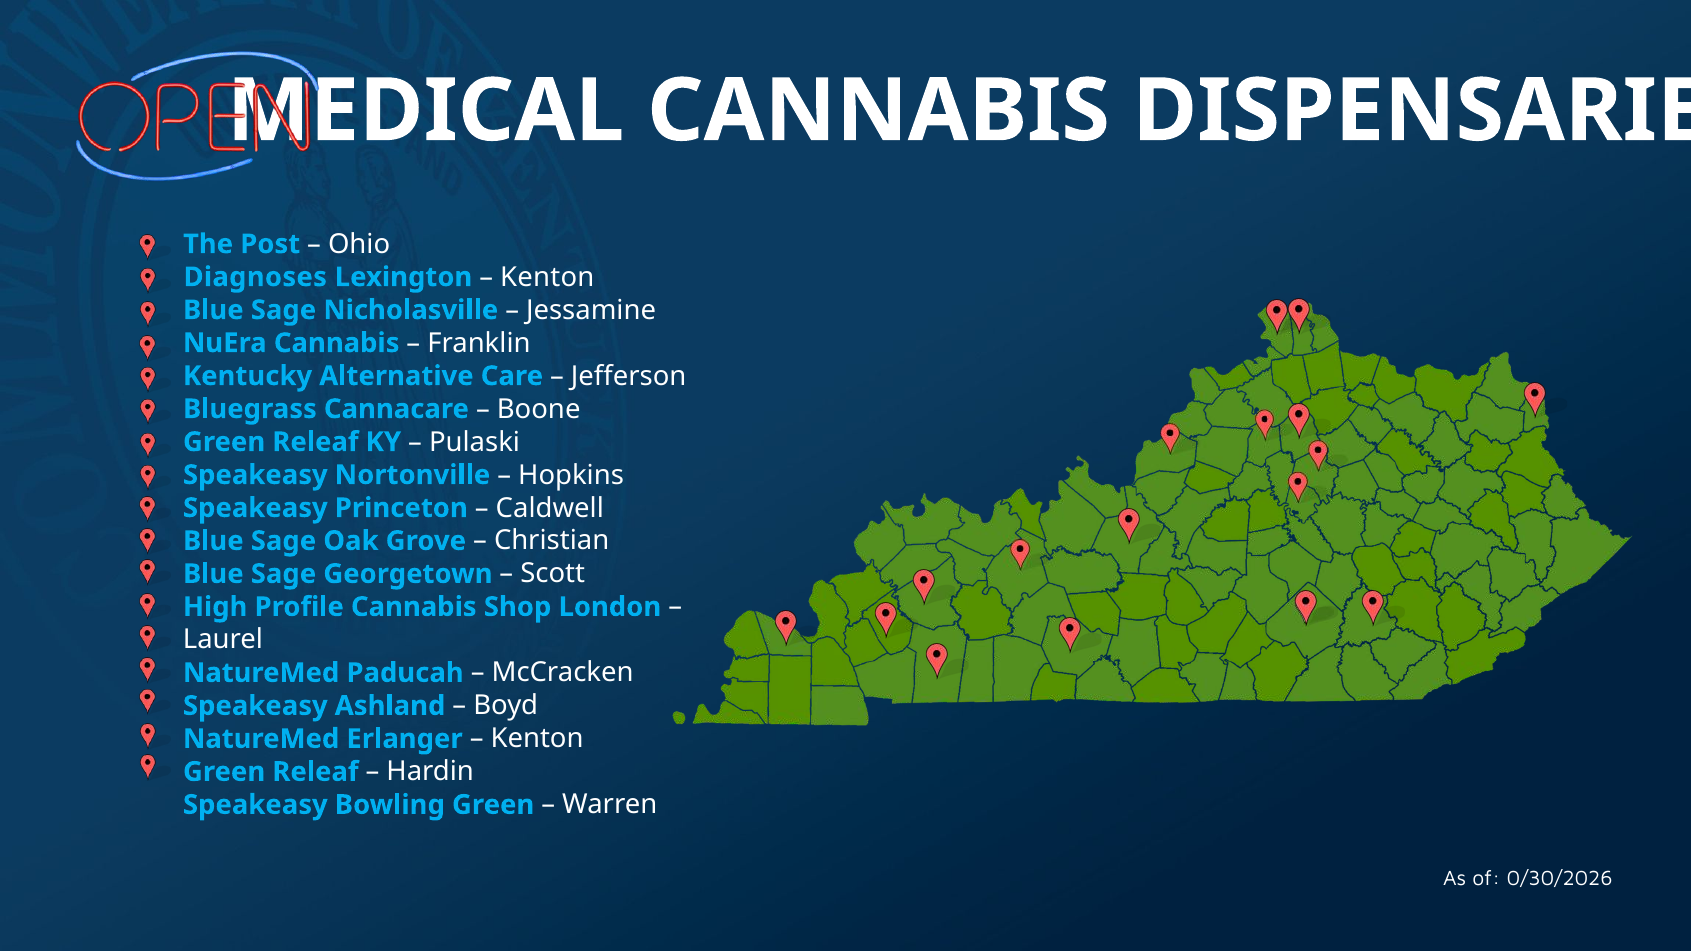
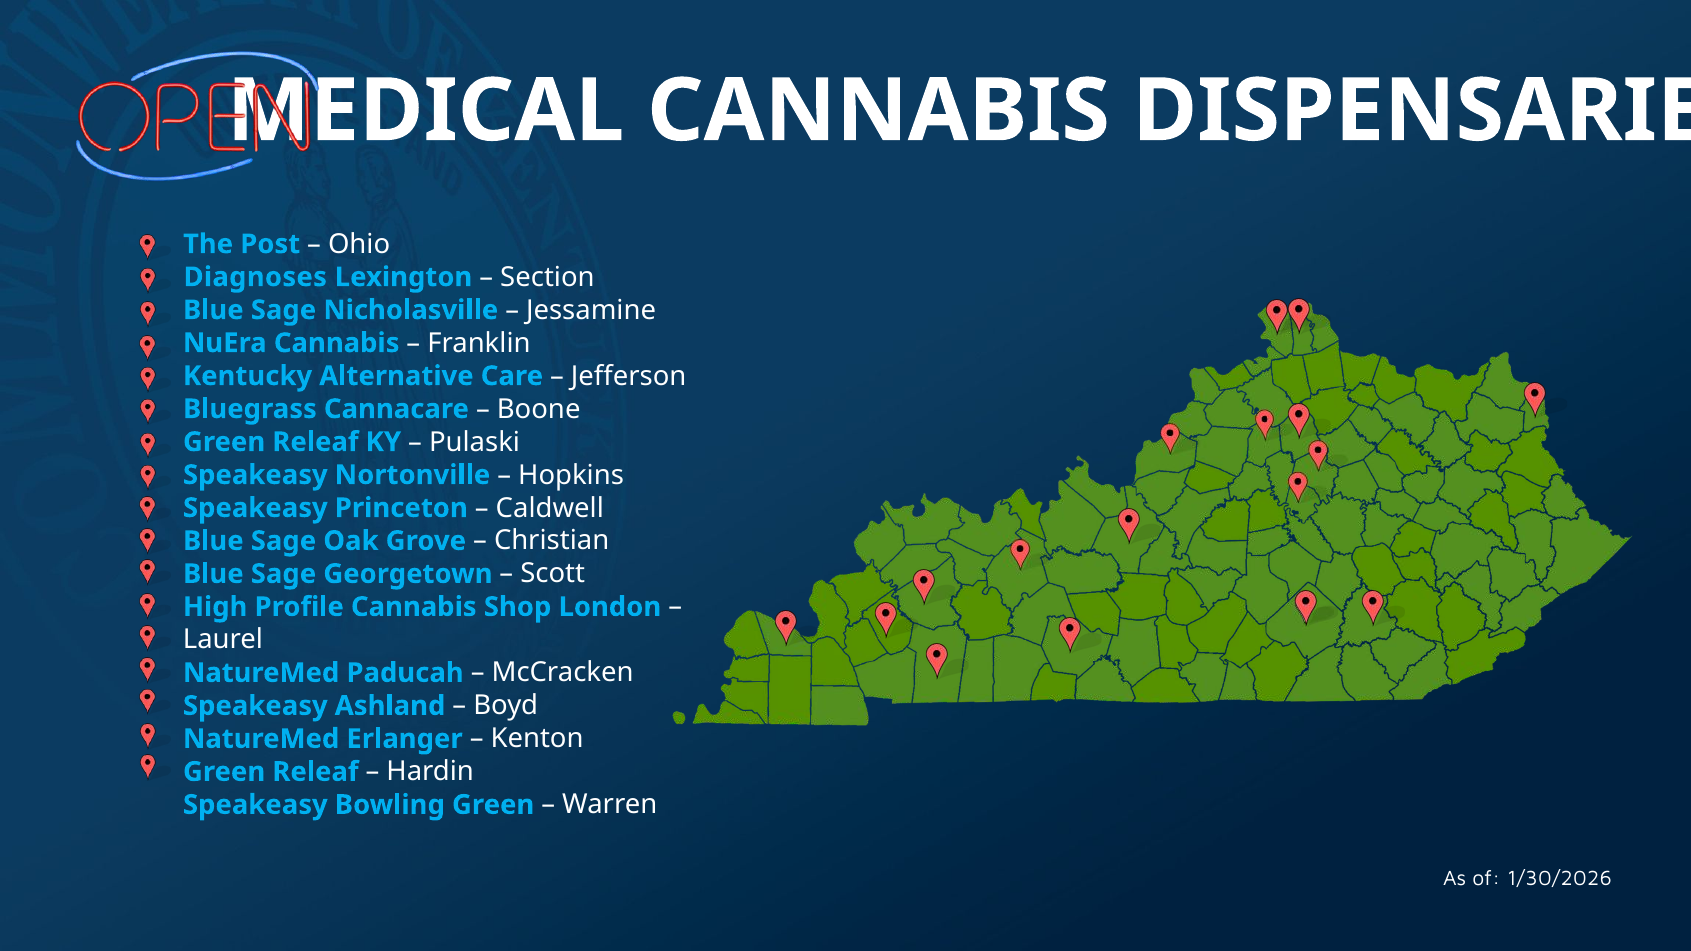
Kenton at (547, 277): Kenton -> Section
0/30/2026: 0/30/2026 -> 1/30/2026
